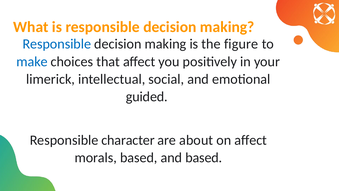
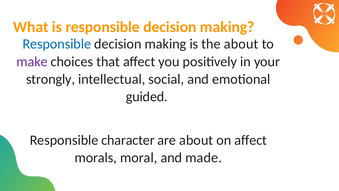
the figure: figure -> about
make colour: blue -> purple
limerick: limerick -> strongly
morals based: based -> moral
and based: based -> made
